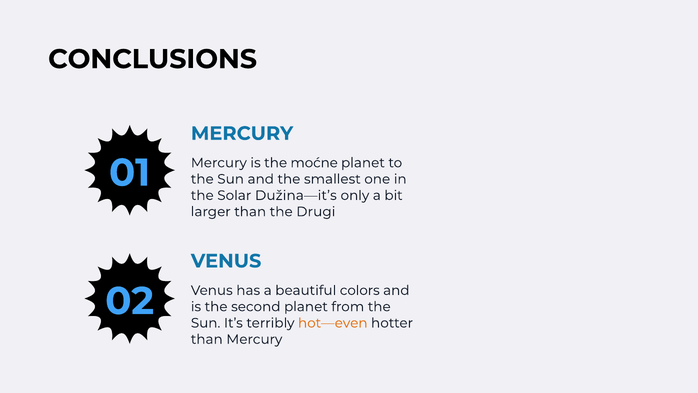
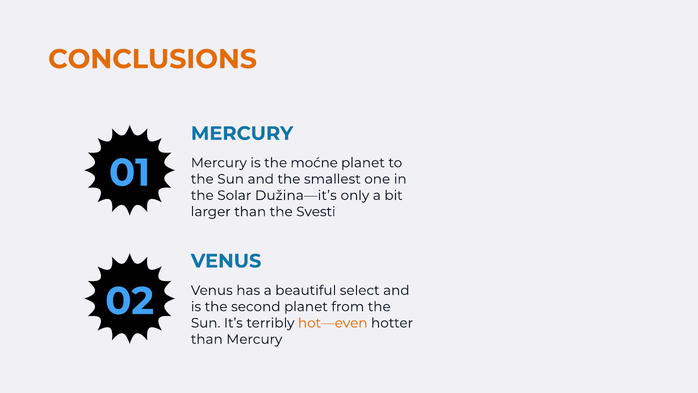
CONCLUSIONS colour: black -> orange
Drugi: Drugi -> Svesti
colors: colors -> select
